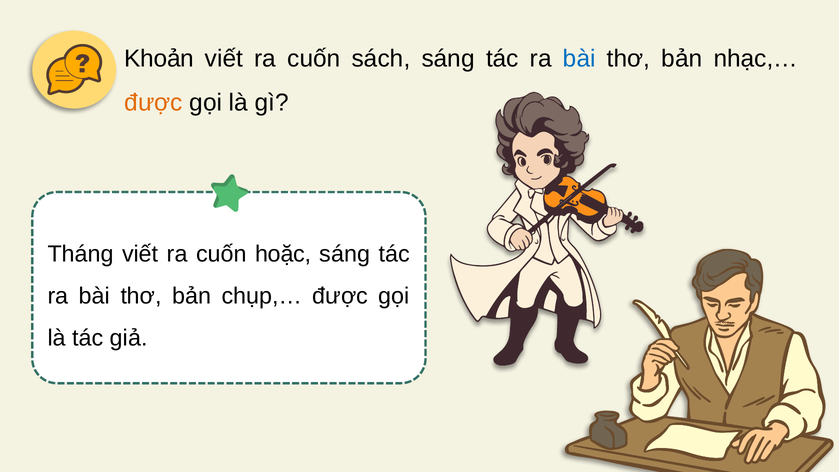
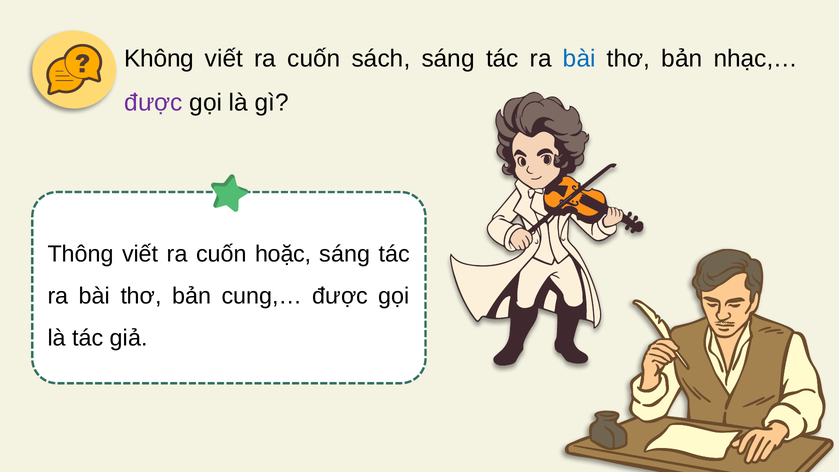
Khoản: Khoản -> Không
được at (154, 103) colour: orange -> purple
Tháng: Tháng -> Thông
chụp,…: chụp,… -> cung,…
